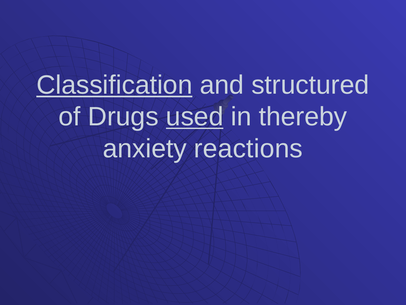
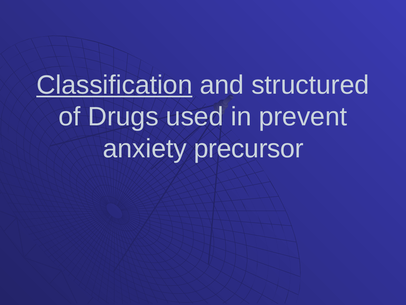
used underline: present -> none
thereby: thereby -> prevent
reactions: reactions -> precursor
